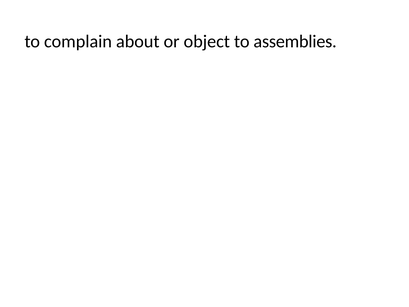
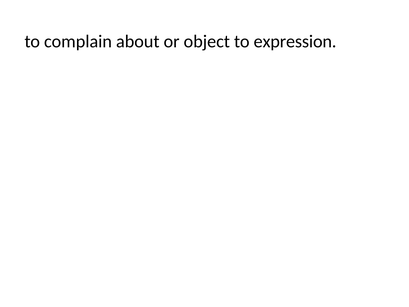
assemblies: assemblies -> expression
